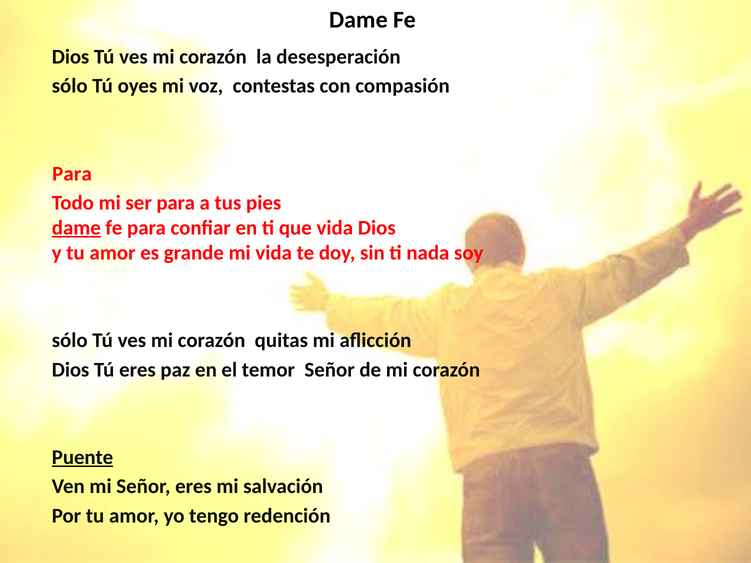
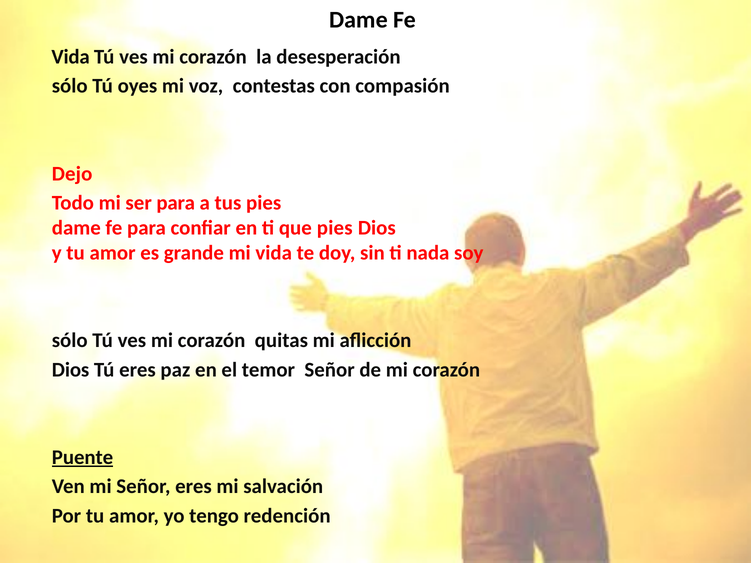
Dios at (71, 57): Dios -> Vida
Para at (72, 174): Para -> Dejo
dame at (76, 228) underline: present -> none
que vida: vida -> pies
